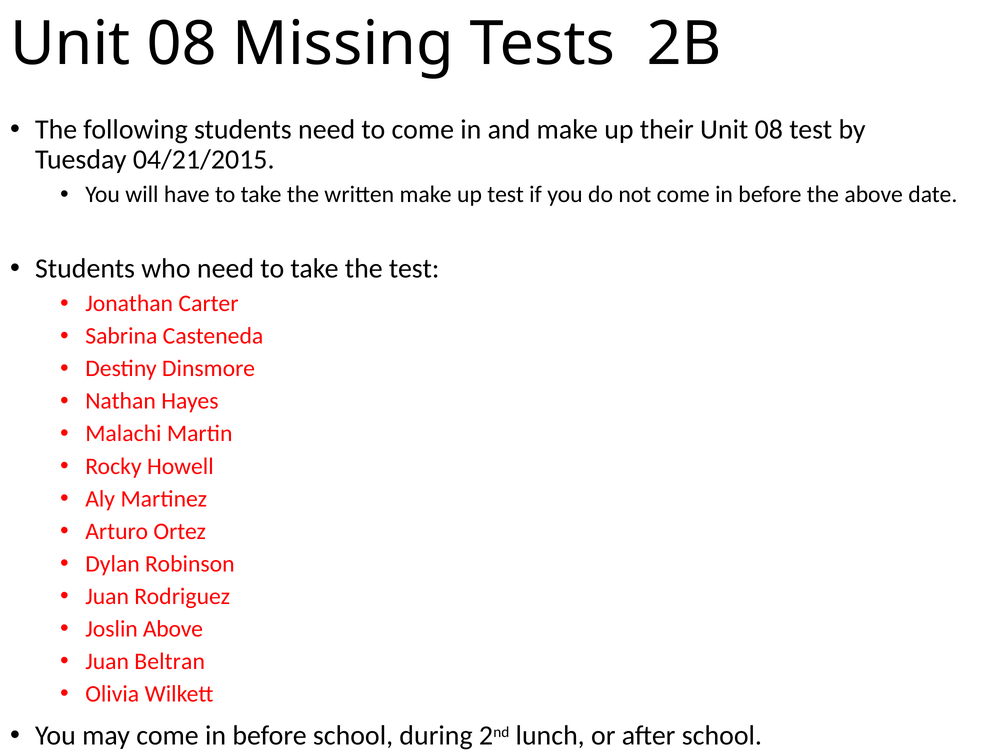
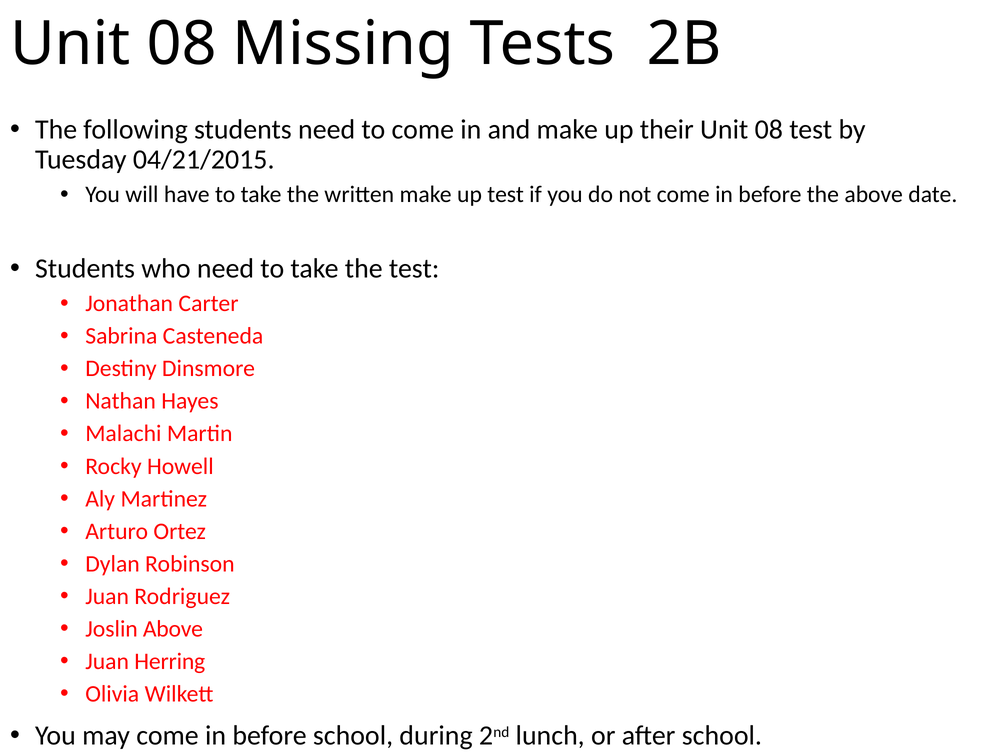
Beltran: Beltran -> Herring
